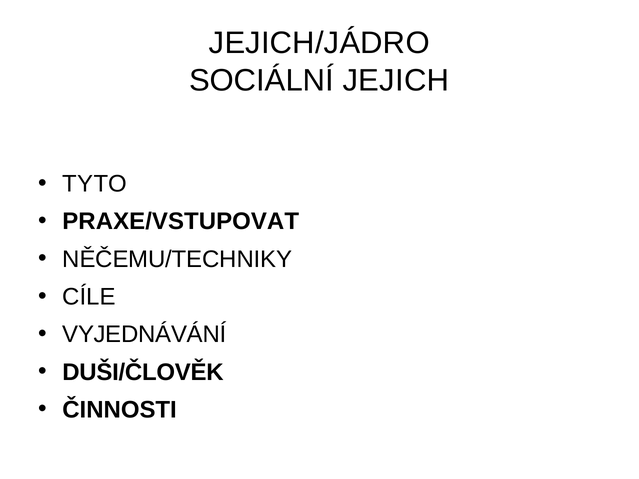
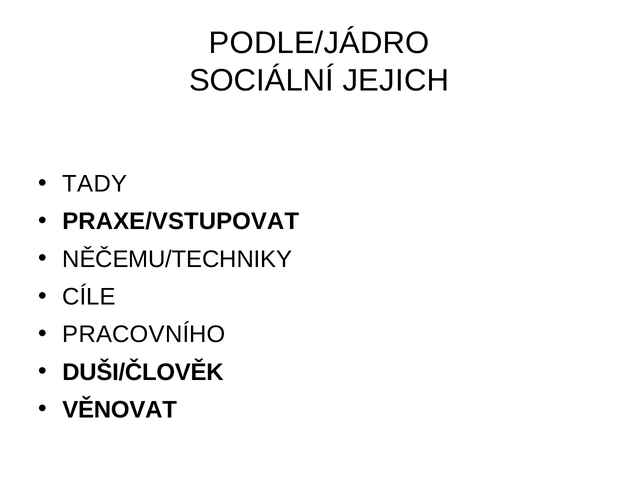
JEJICH/JÁDRO: JEJICH/JÁDRO -> PODLE/JÁDRO
TYTO: TYTO -> TADY
VYJEDNÁVÁNÍ: VYJEDNÁVÁNÍ -> PRACOVNÍHO
ČINNOSTI: ČINNOSTI -> VĚNOVAT
